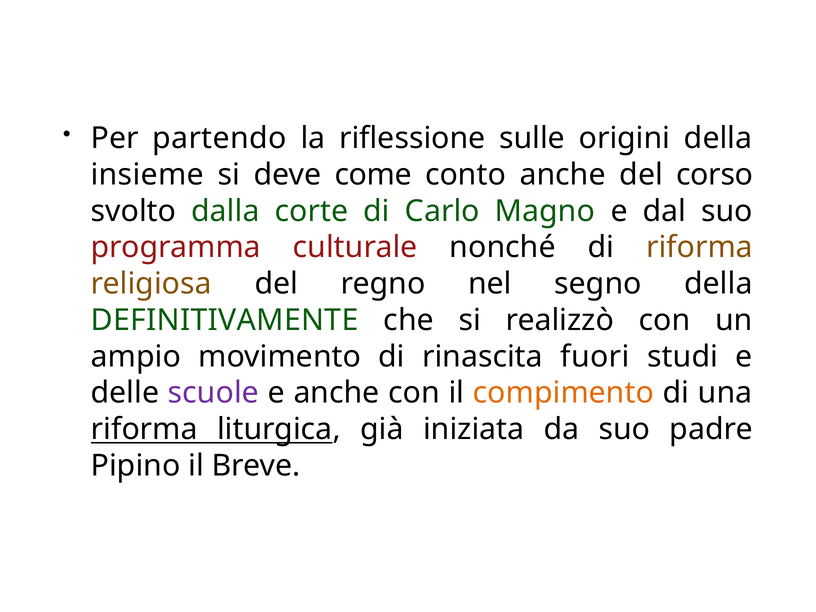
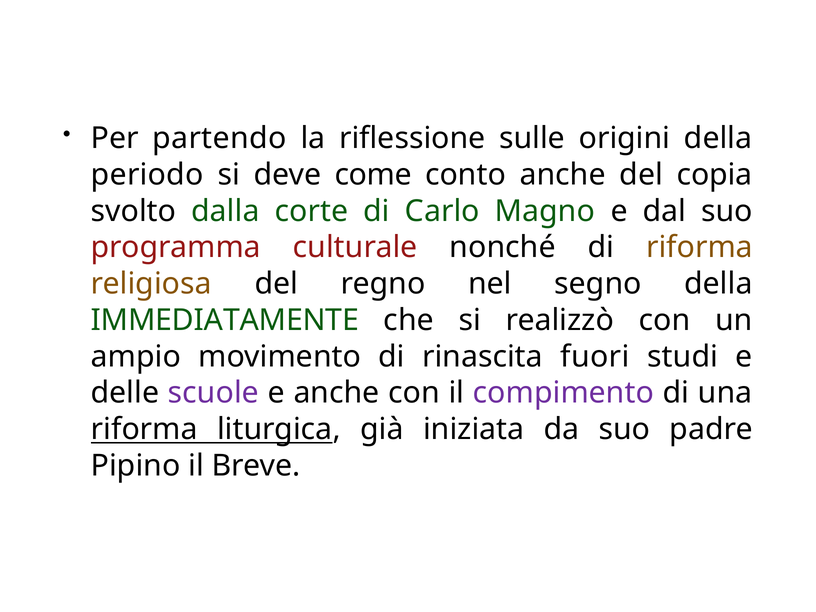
insieme: insieme -> periodo
corso: corso -> copia
DEFINITIVAMENTE: DEFINITIVAMENTE -> IMMEDIATAMENTE
compimento colour: orange -> purple
